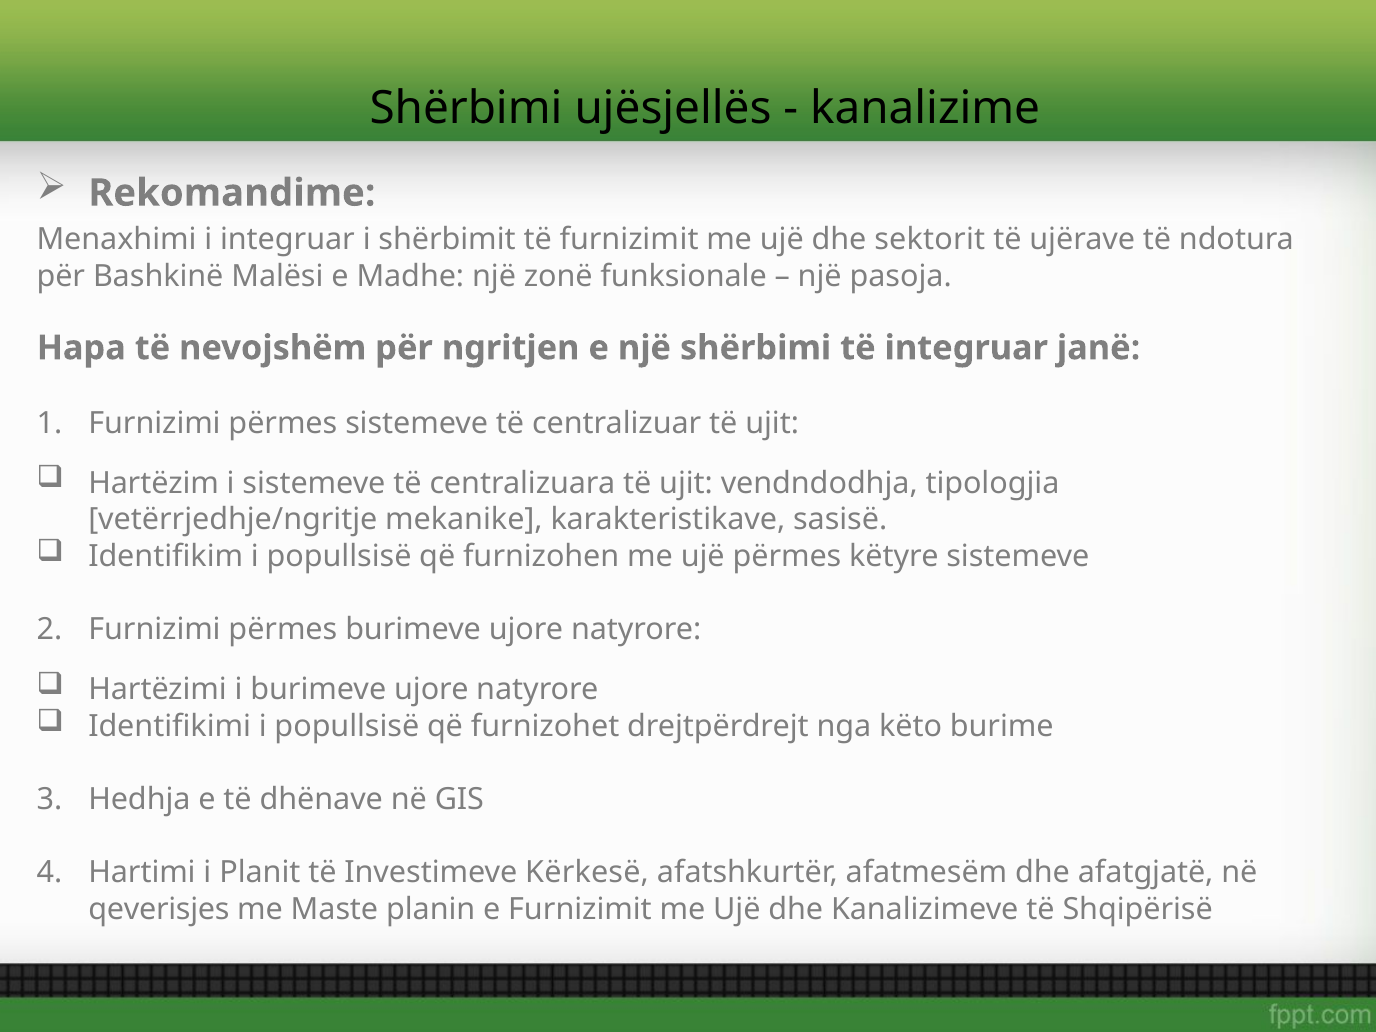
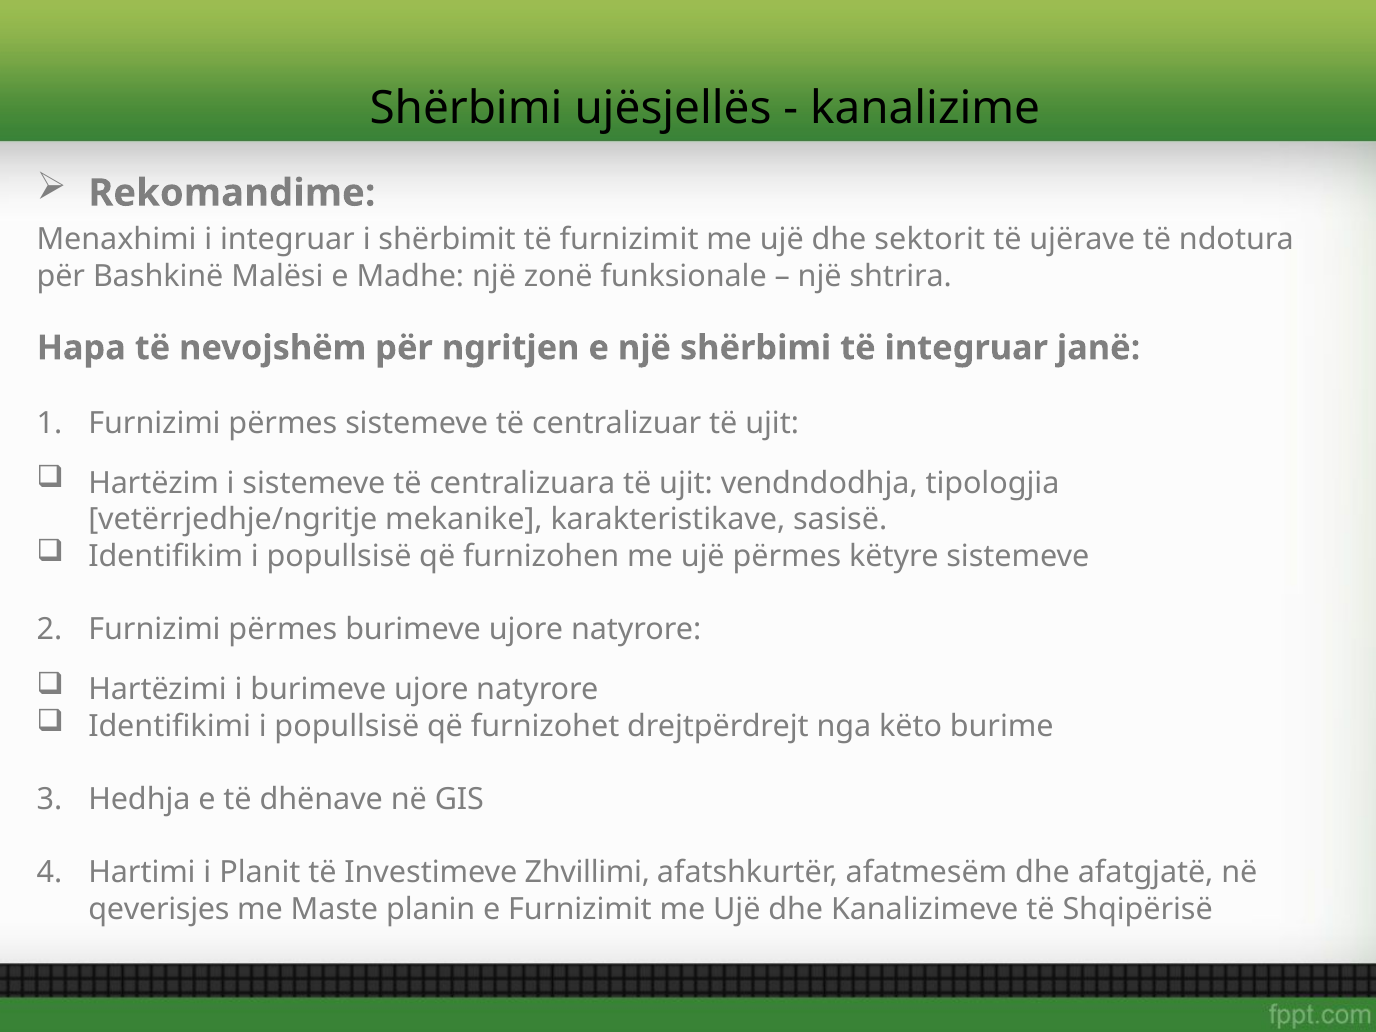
pasoja: pasoja -> shtrira
Kërkesë: Kërkesë -> Zhvillimi
